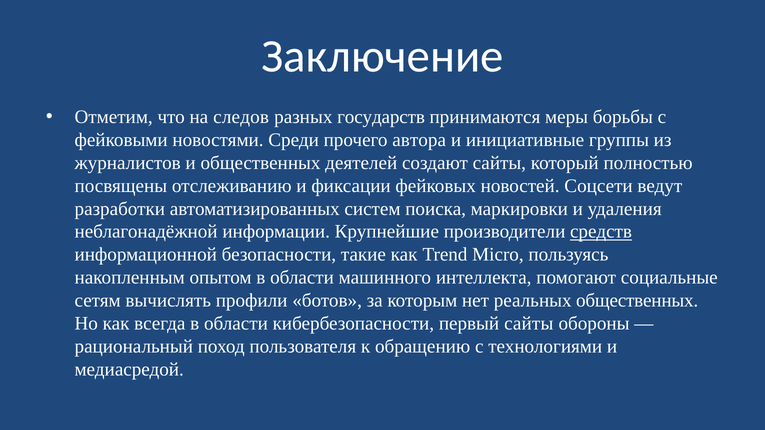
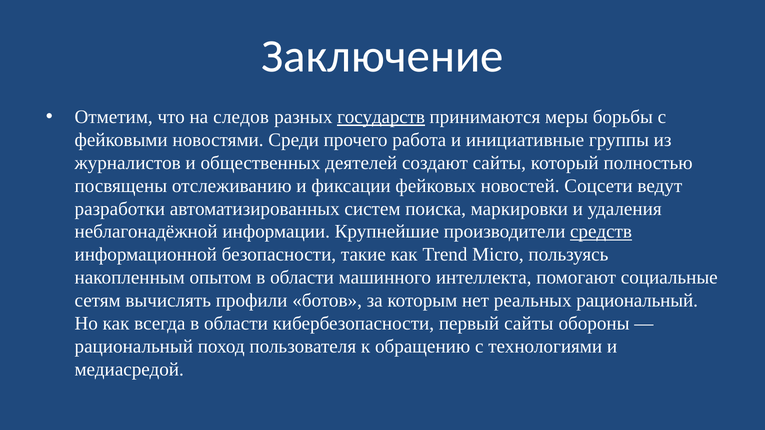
государств underline: none -> present
автора: автора -> работа
реальных общественных: общественных -> рациональный
